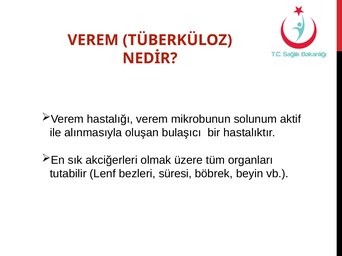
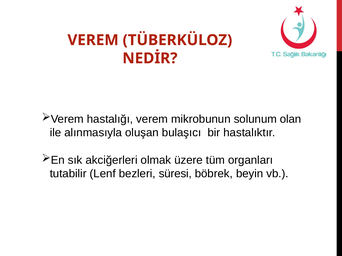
aktif: aktif -> olan
